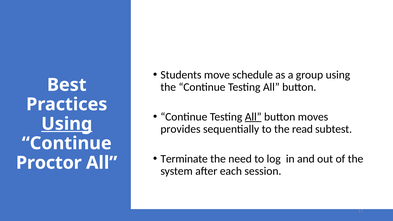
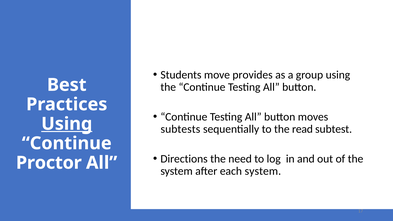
schedule: schedule -> provides
All at (253, 117) underline: present -> none
provides: provides -> subtests
Terminate: Terminate -> Directions
each session: session -> system
